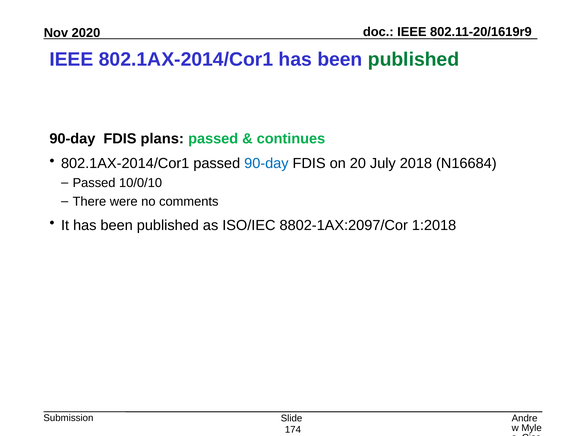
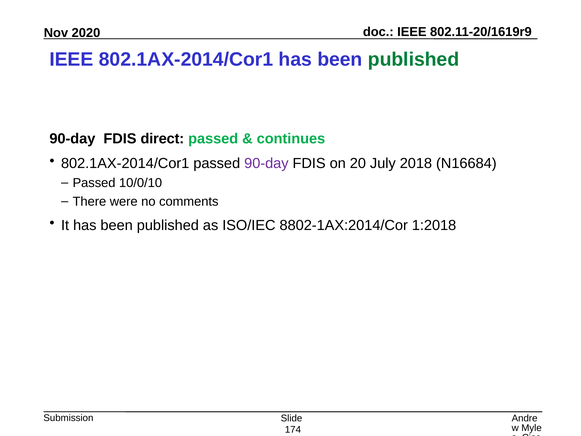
plans: plans -> direct
90-day at (266, 163) colour: blue -> purple
8802-1AX:2097/Cor: 8802-1AX:2097/Cor -> 8802-1AX:2014/Cor
